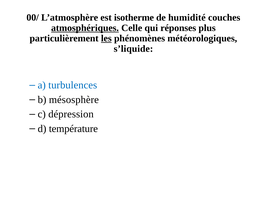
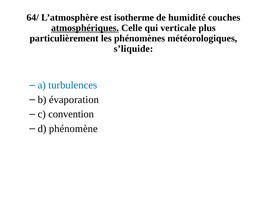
00/: 00/ -> 64/
réponses: réponses -> verticale
les underline: present -> none
mésosphère: mésosphère -> évaporation
dépression: dépression -> convention
température: température -> phénomène
